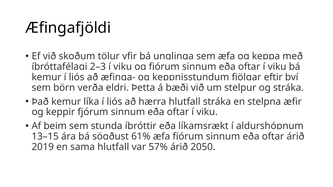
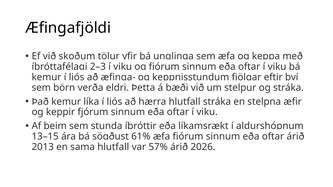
2019: 2019 -> 2013
2050: 2050 -> 2026
